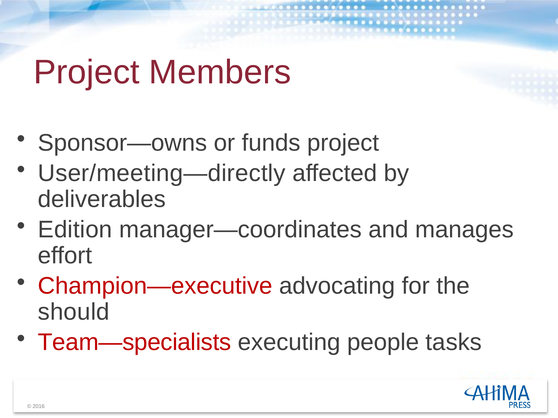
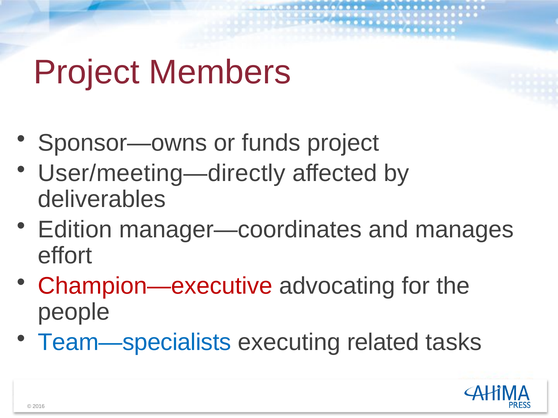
should: should -> people
Team—specialists colour: red -> blue
people: people -> related
